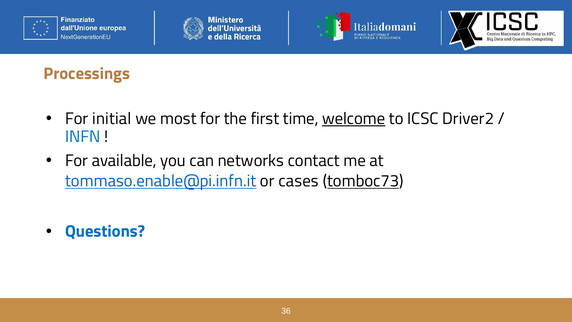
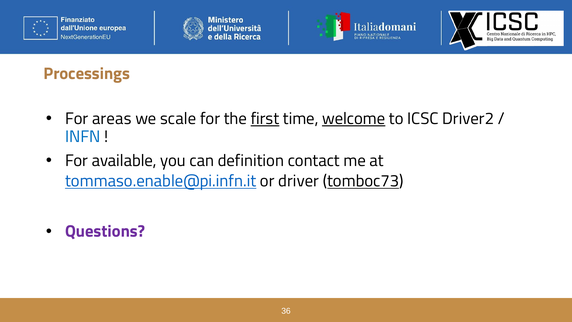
initial: initial -> areas
most: most -> scale
first underline: none -> present
networks: networks -> definition
cases: cases -> driver
Questions colour: blue -> purple
